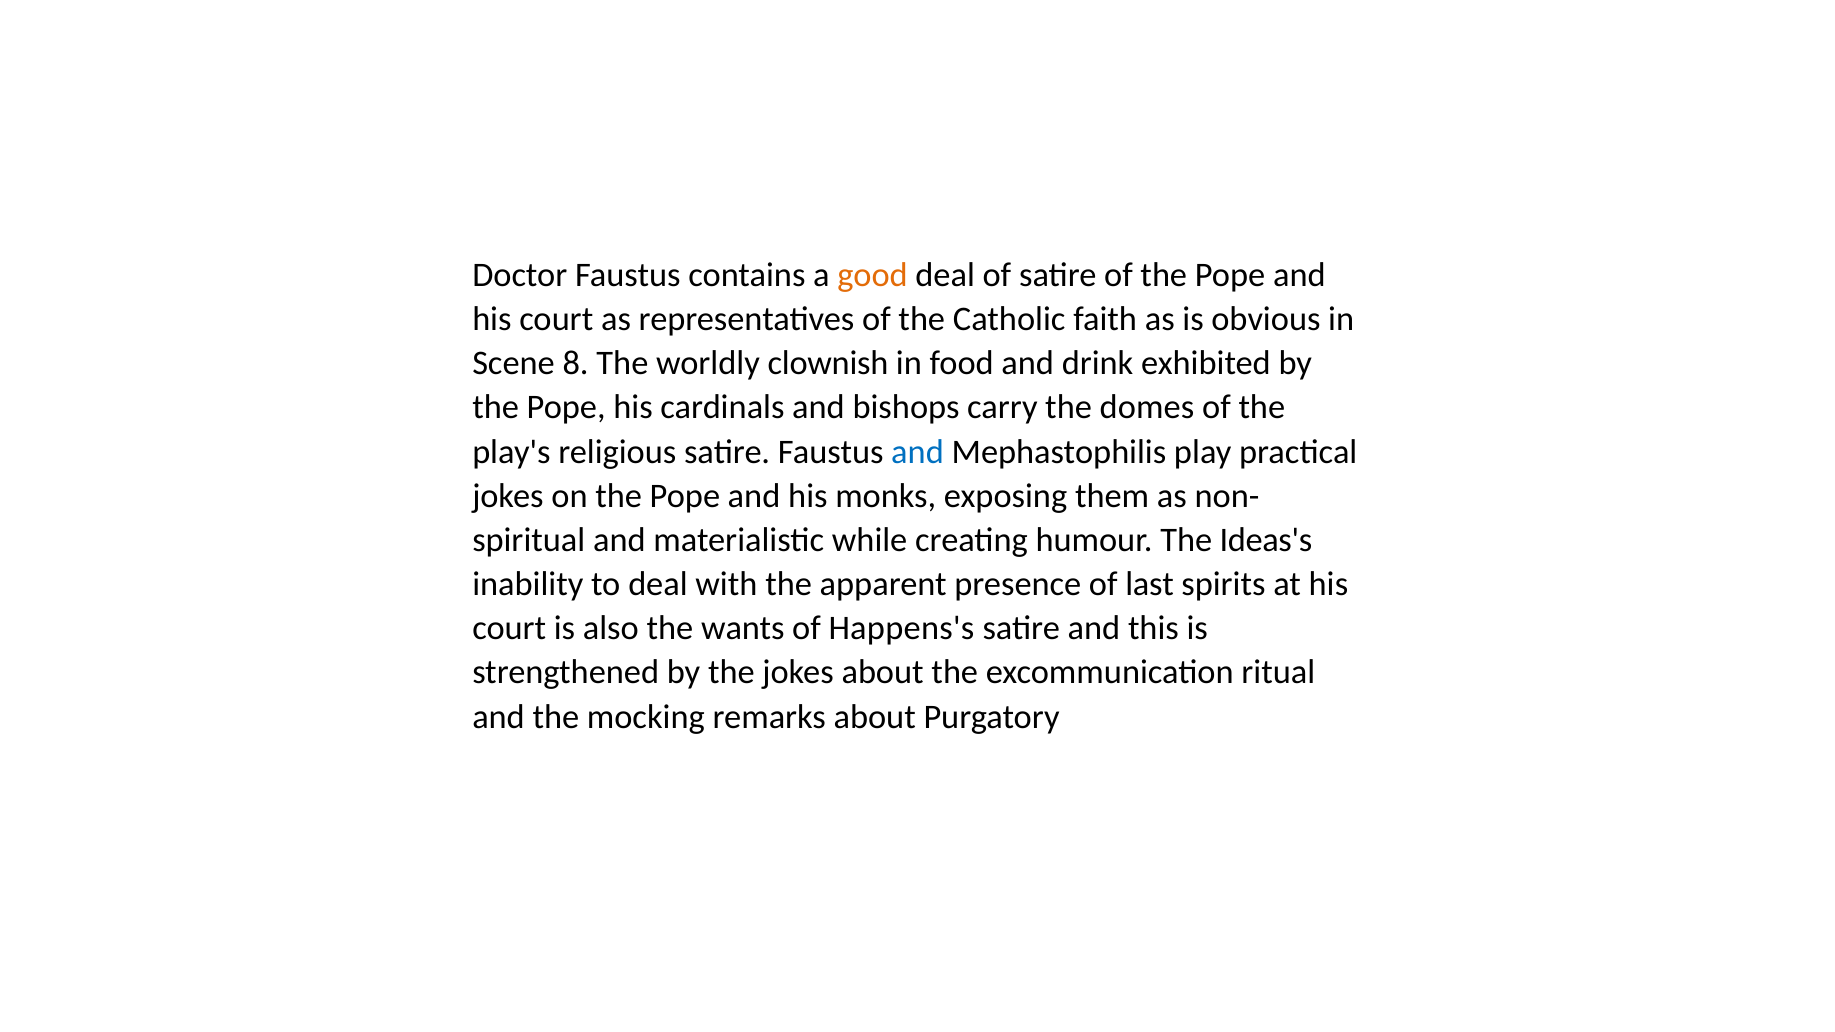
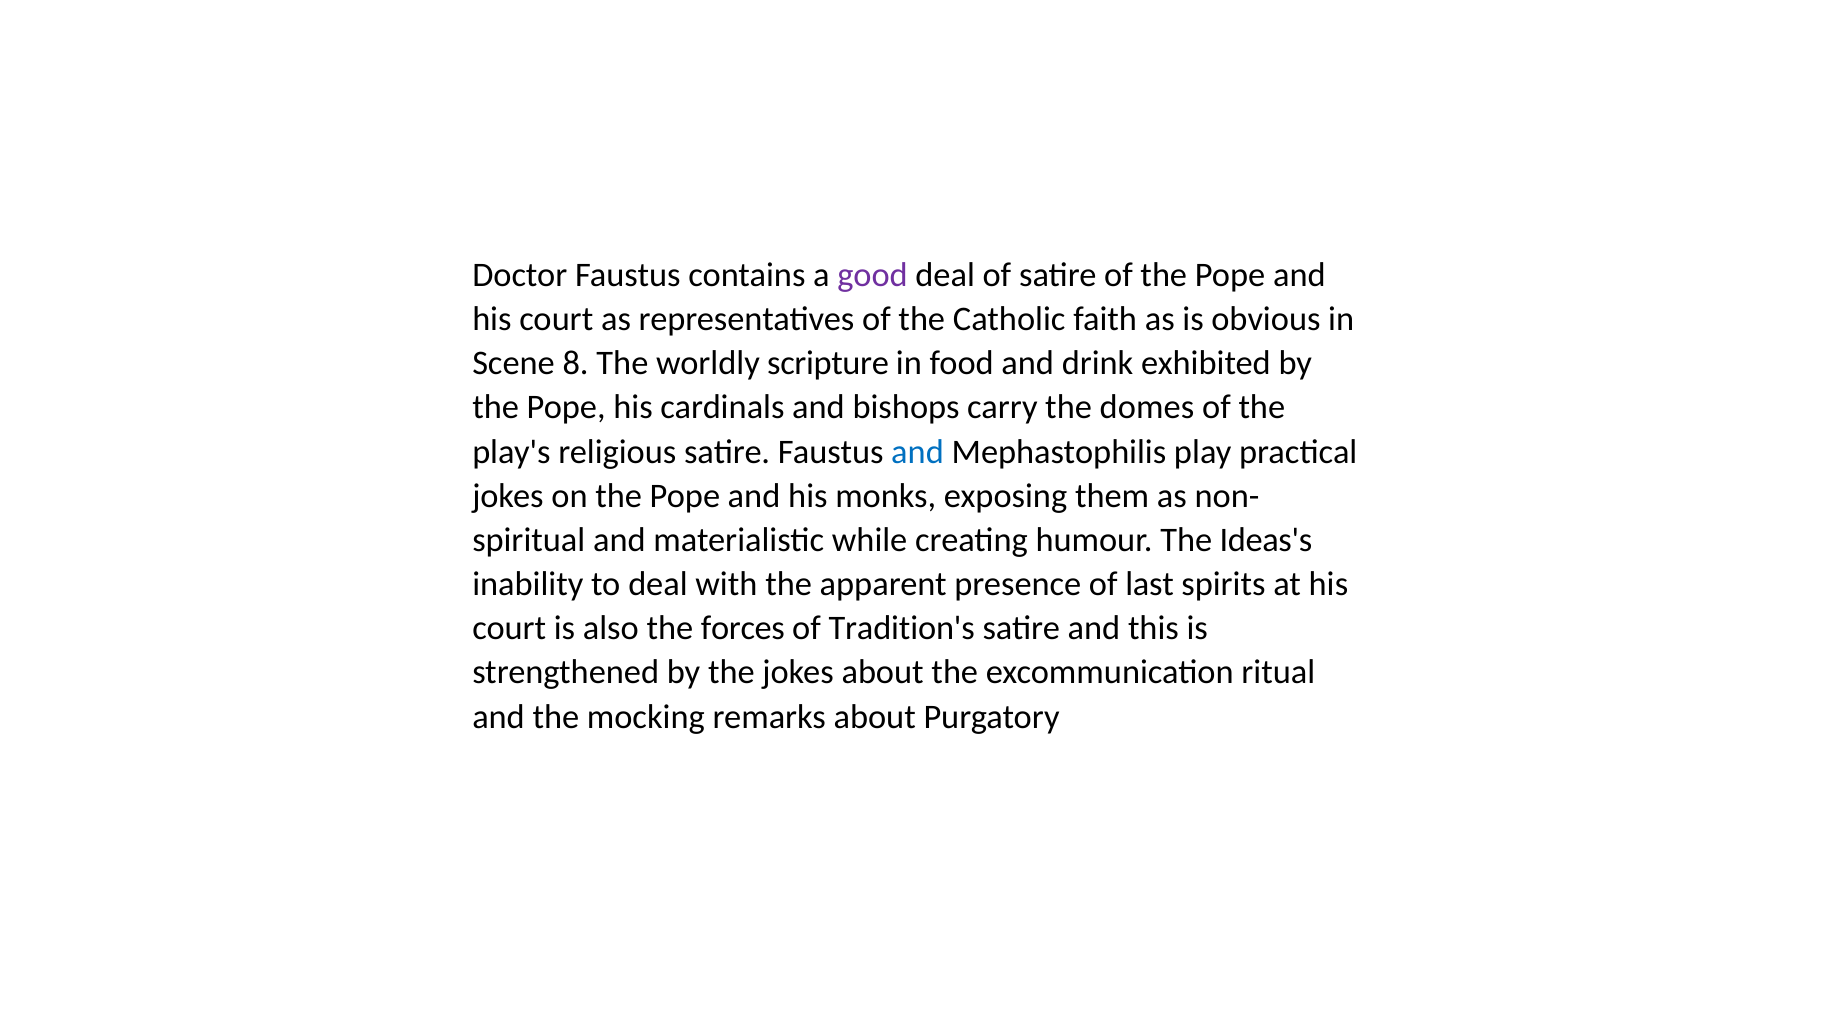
good colour: orange -> purple
clownish: clownish -> scripture
wants: wants -> forces
Happens's: Happens's -> Tradition's
